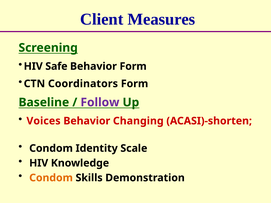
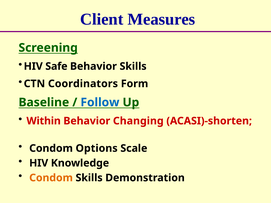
Behavior Form: Form -> Skills
Follow colour: purple -> blue
Voices: Voices -> Within
Identity: Identity -> Options
